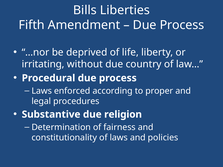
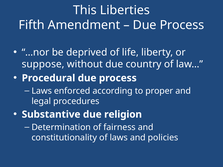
Bills: Bills -> This
irritating: irritating -> suppose
